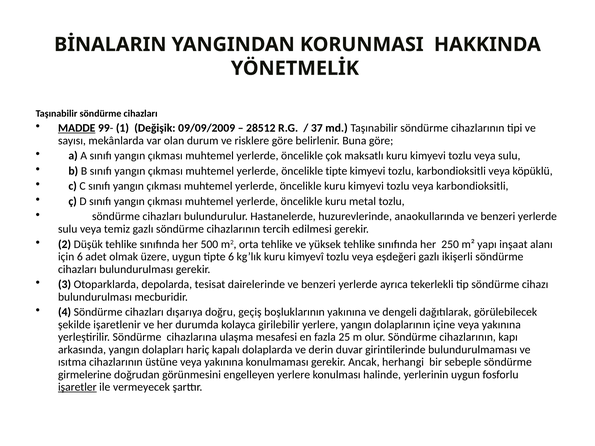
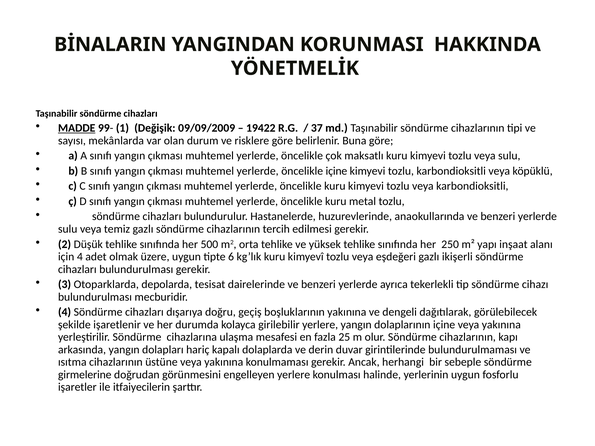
28512: 28512 -> 19422
öncelikle tipte: tipte -> içine
için 6: 6 -> 4
işaretler underline: present -> none
vermeyecek: vermeyecek -> itfaiyecilerin
